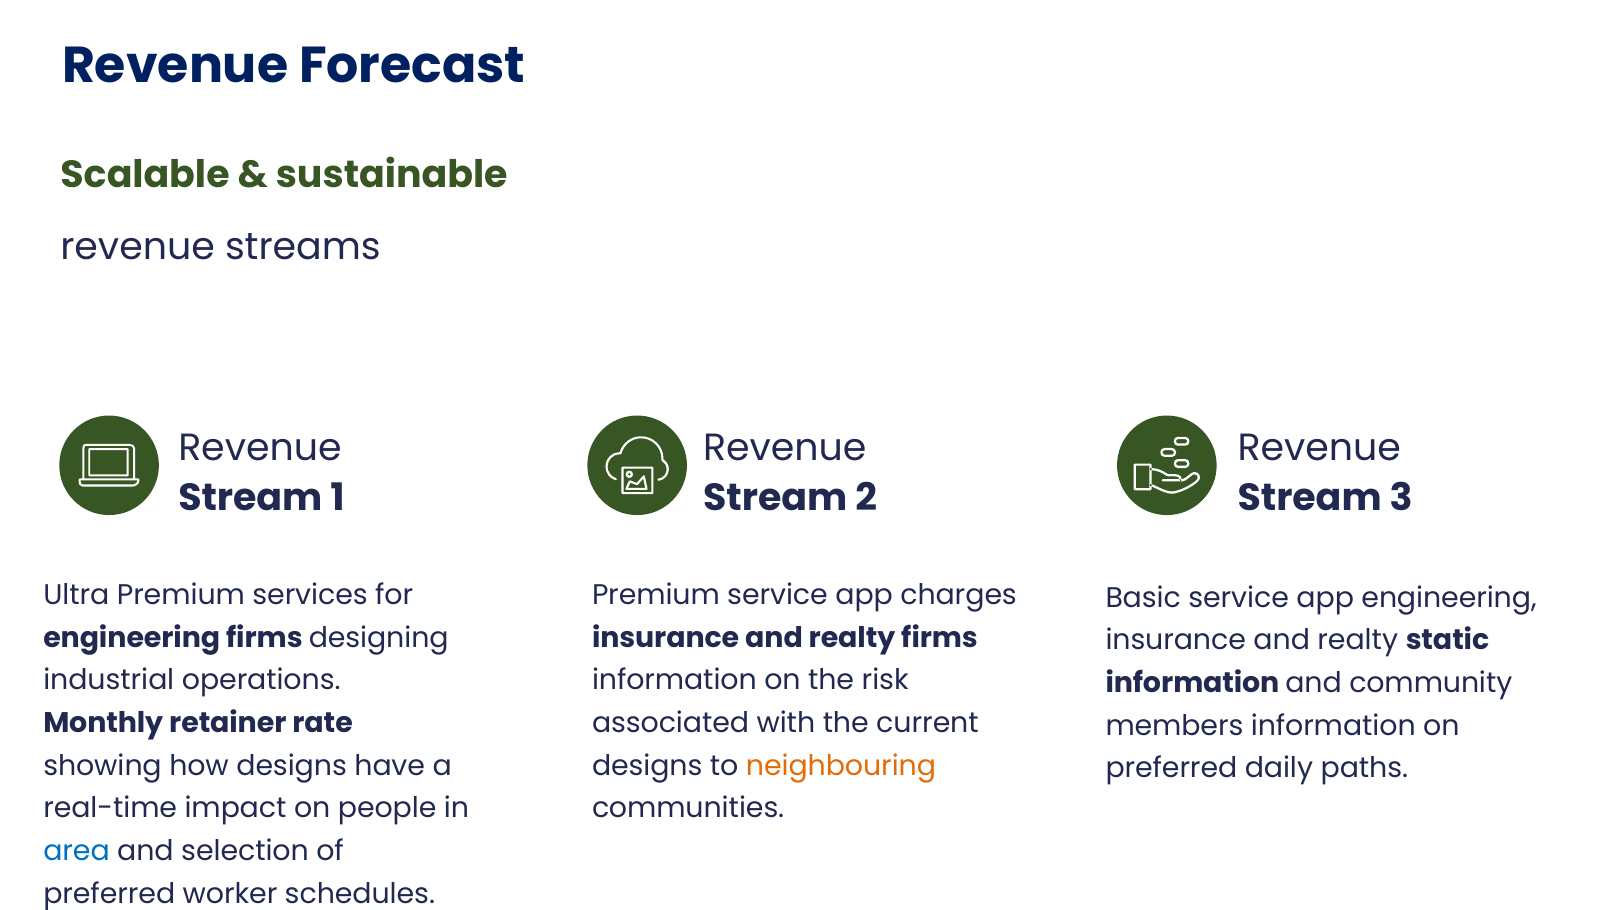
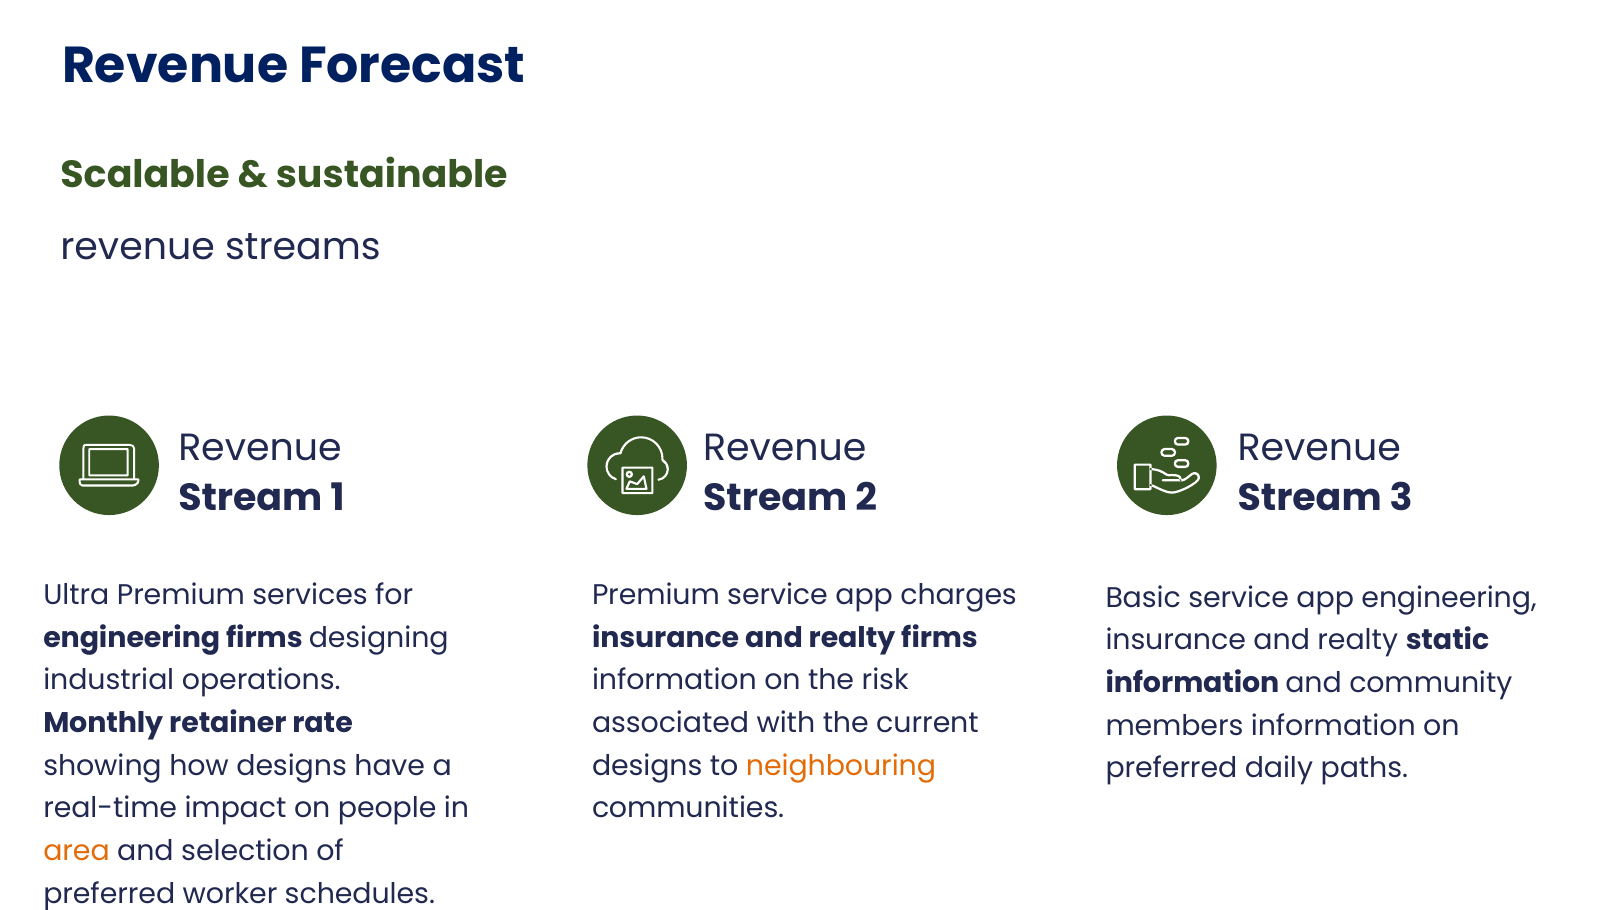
area colour: blue -> orange
